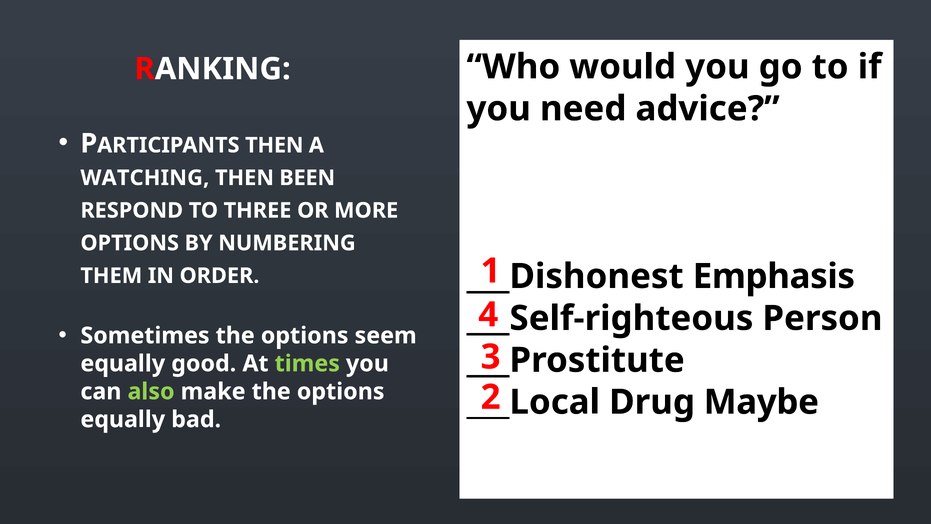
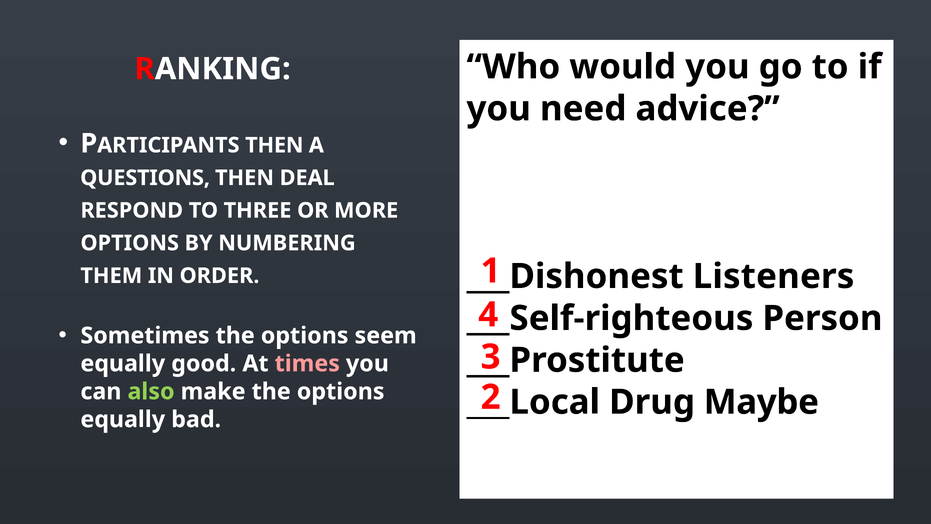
WATCHING: WATCHING -> QUESTIONS
BEEN: BEEN -> DEAL
Emphasis: Emphasis -> Listeners
times colour: light green -> pink
